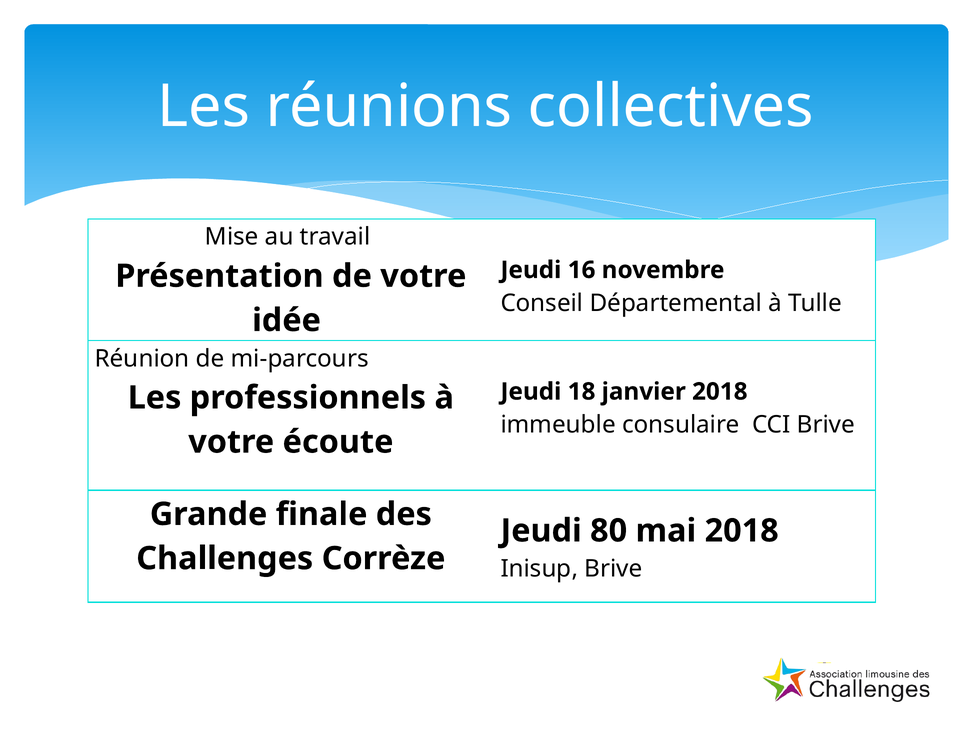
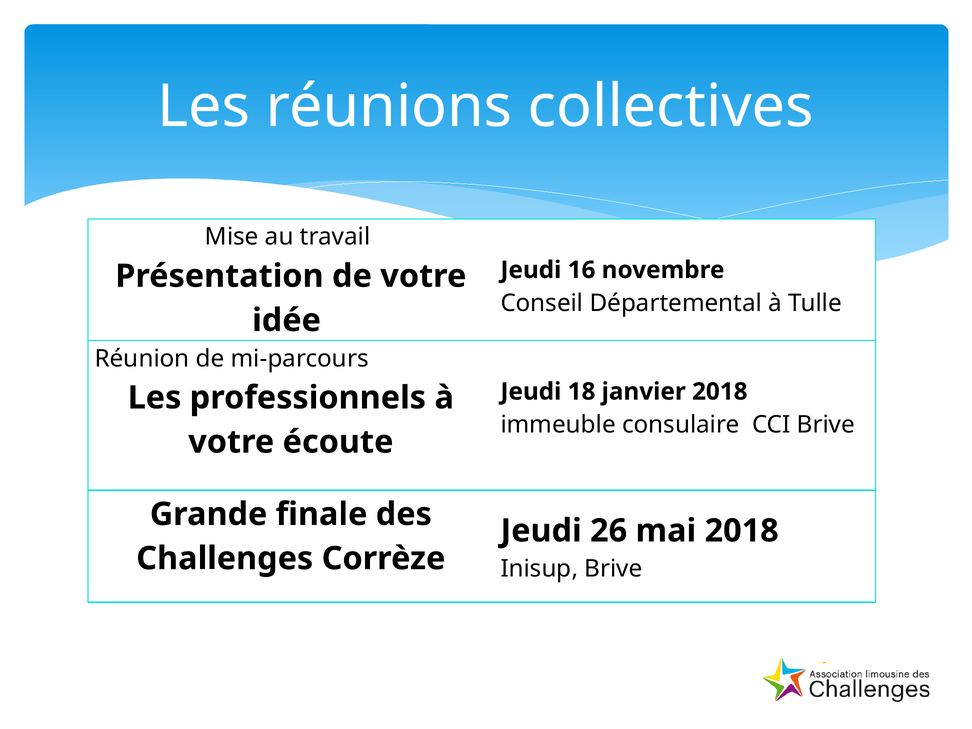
80: 80 -> 26
